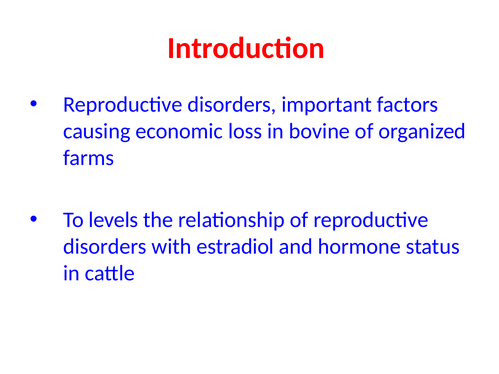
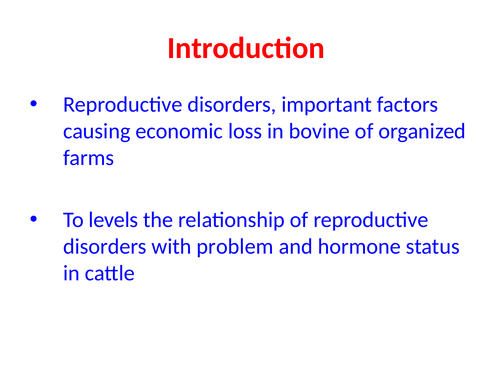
estradiol: estradiol -> problem
